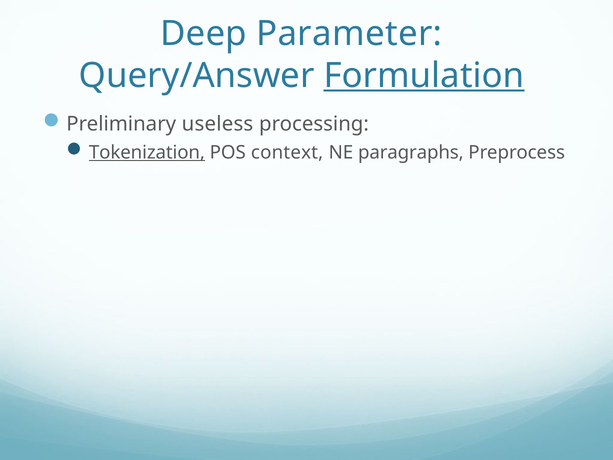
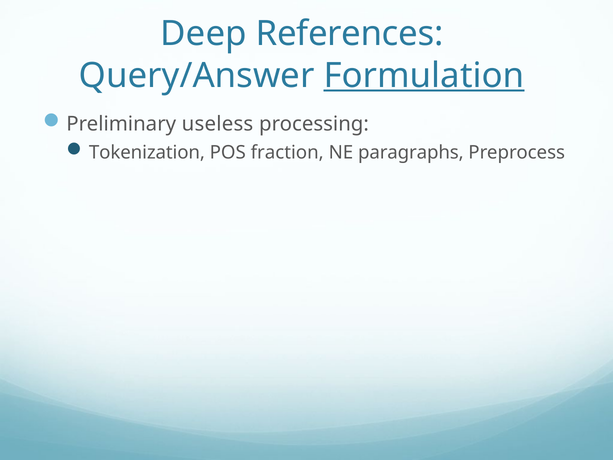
Parameter: Parameter -> References
Tokenization underline: present -> none
context: context -> fraction
